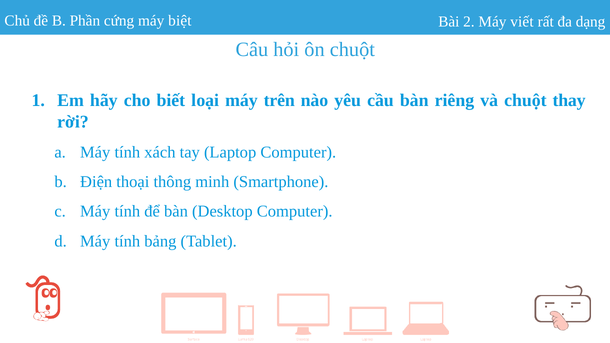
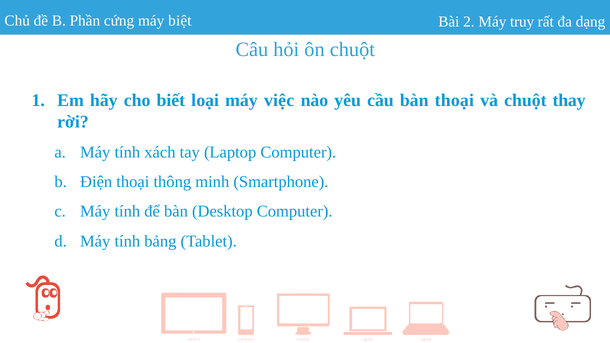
viết: viết -> truy
trên: trên -> việc
bàn riêng: riêng -> thoại
